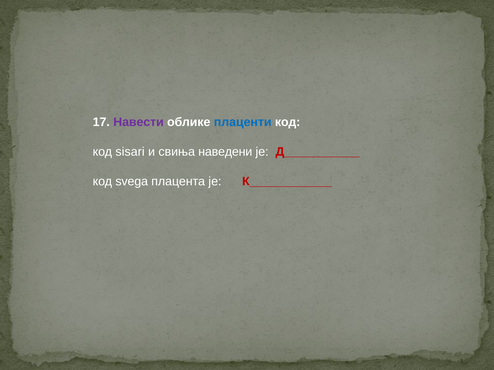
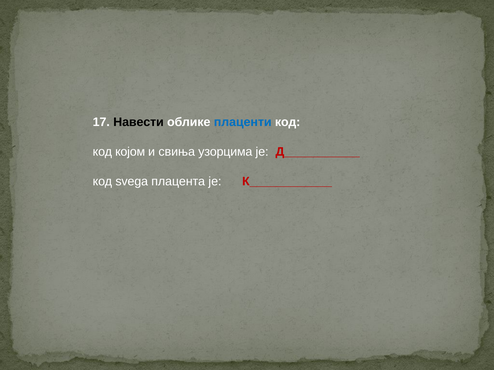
Навести colour: purple -> black
sisari: sisari -> којом
наведени: наведени -> узорцима
